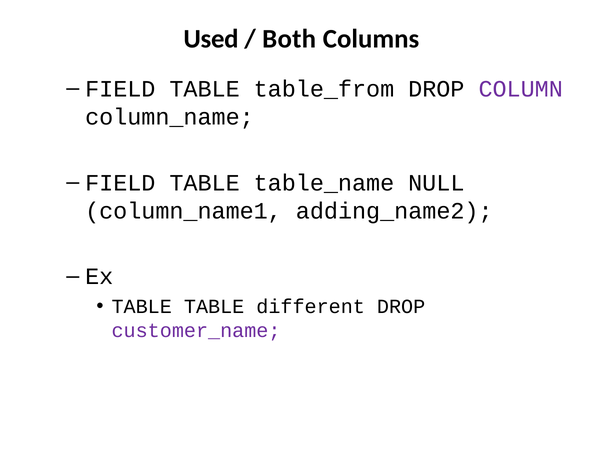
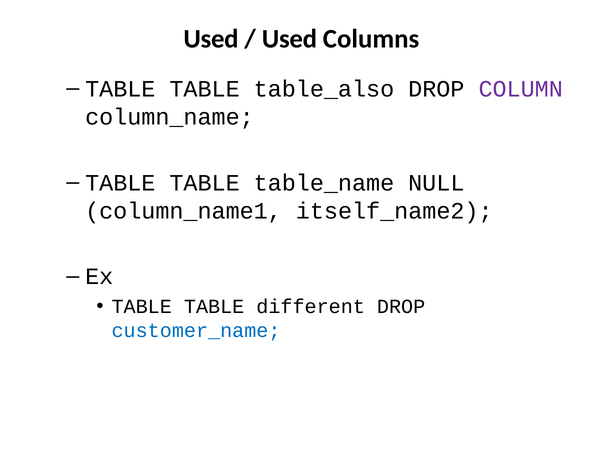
Both at (289, 39): Both -> Used
FIELD at (120, 89): FIELD -> TABLE
table_from: table_from -> table_also
FIELD at (120, 183): FIELD -> TABLE
adding_name2: adding_name2 -> itself_name2
customer_name colour: purple -> blue
